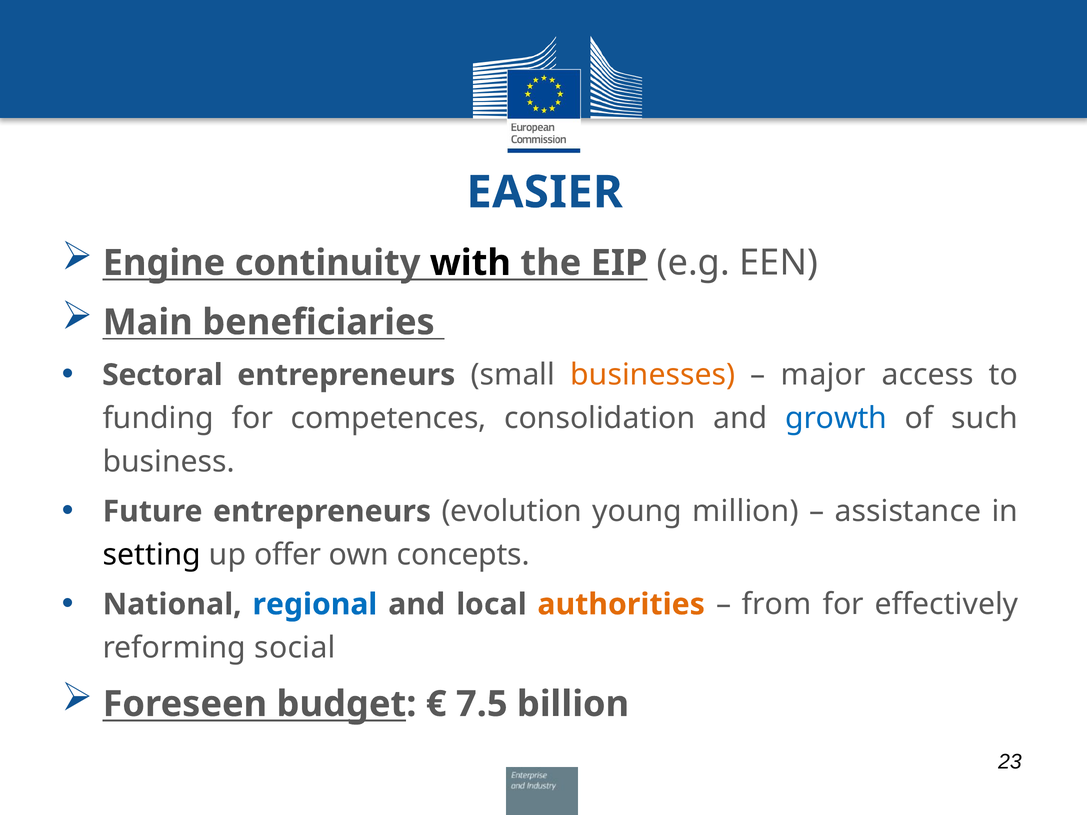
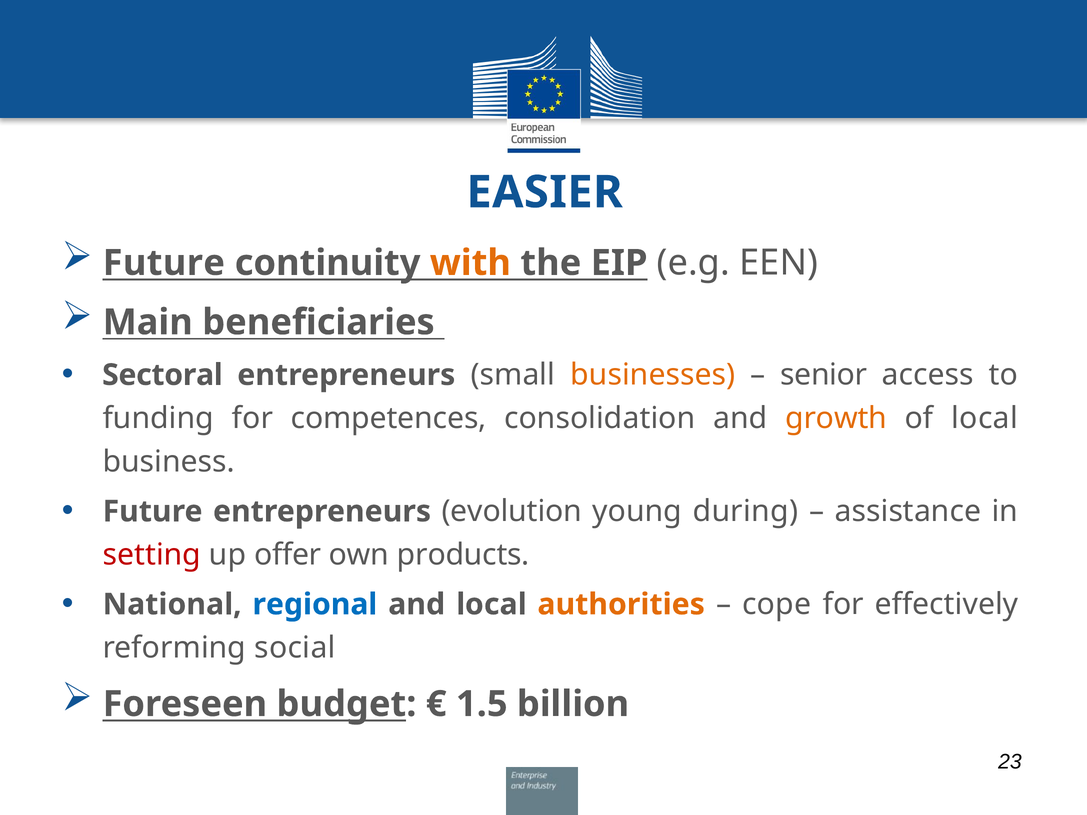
Engine at (164, 263): Engine -> Future
with colour: black -> orange
major: major -> senior
growth colour: blue -> orange
of such: such -> local
million: million -> during
setting colour: black -> red
concepts: concepts -> products
from: from -> cope
7.5: 7.5 -> 1.5
